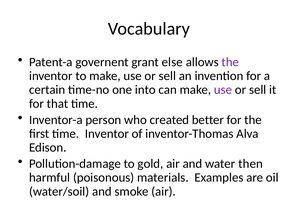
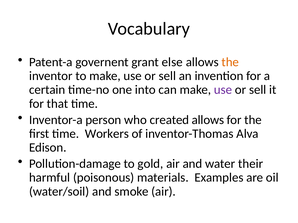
the at (230, 62) colour: purple -> orange
created better: better -> allows
time Inventor: Inventor -> Workers
then: then -> their
